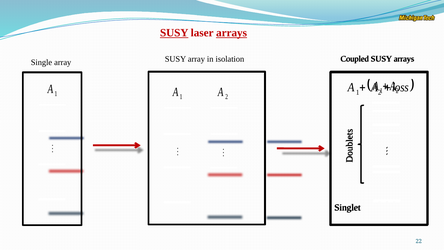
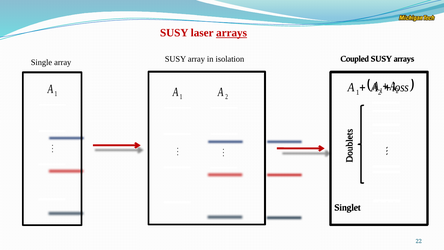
SUSY at (174, 33) underline: present -> none
